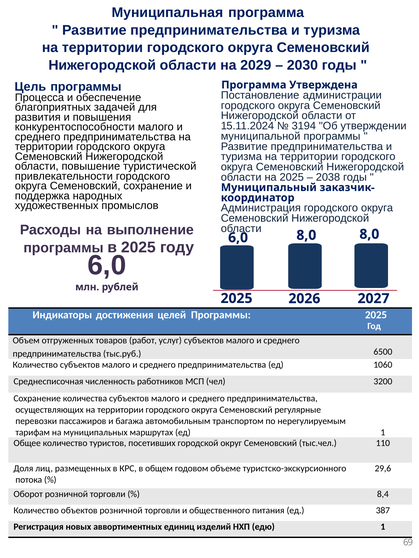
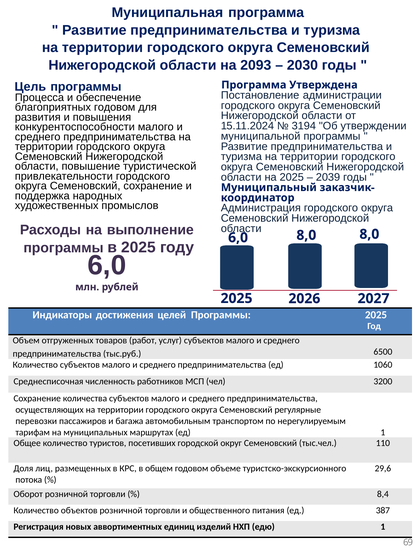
2029: 2029 -> 2093
благоприятных задачей: задачей -> годовом
2038: 2038 -> 2039
